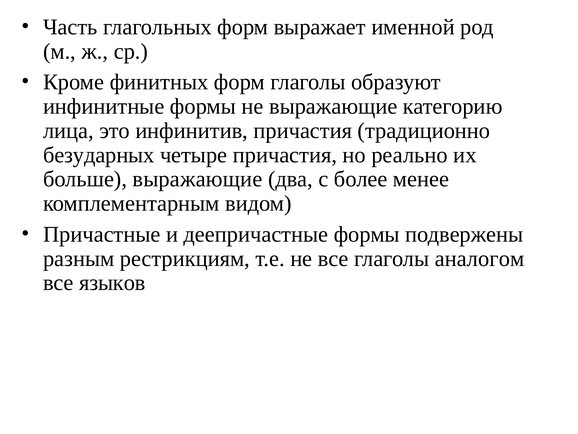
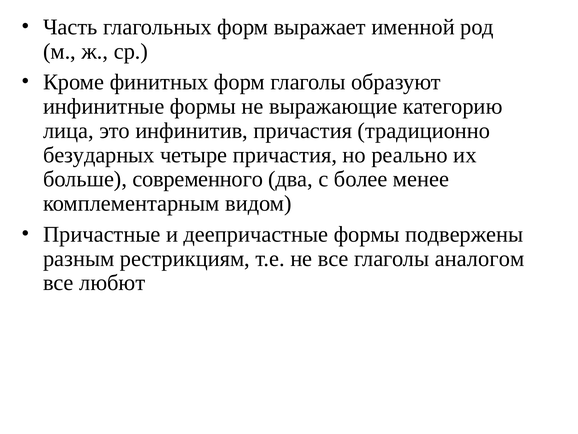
больше выражающие: выражающие -> современного
языков: языков -> любют
